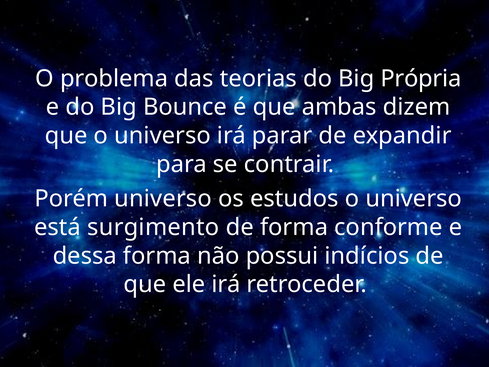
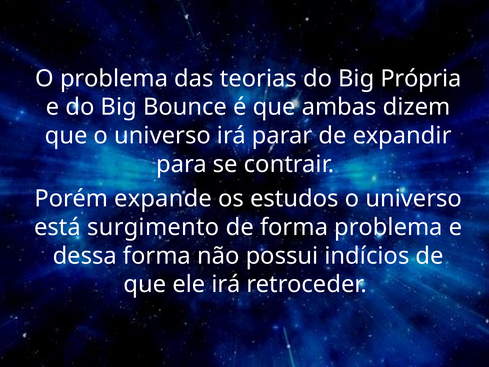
Porém universo: universo -> expande
forma conforme: conforme -> problema
